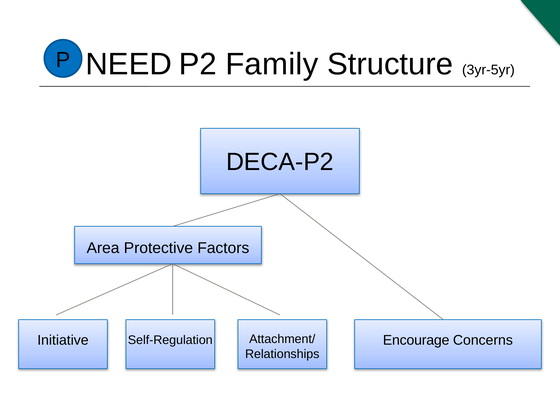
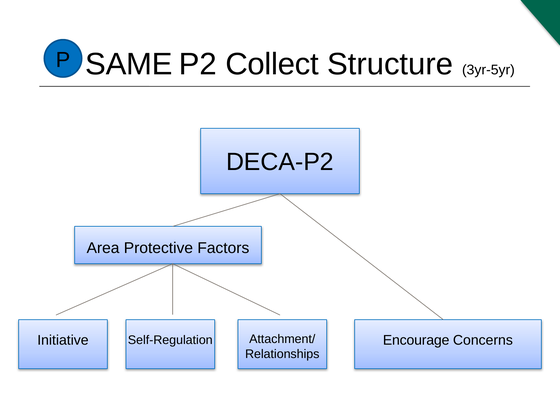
NEED: NEED -> SAME
Family: Family -> Collect
